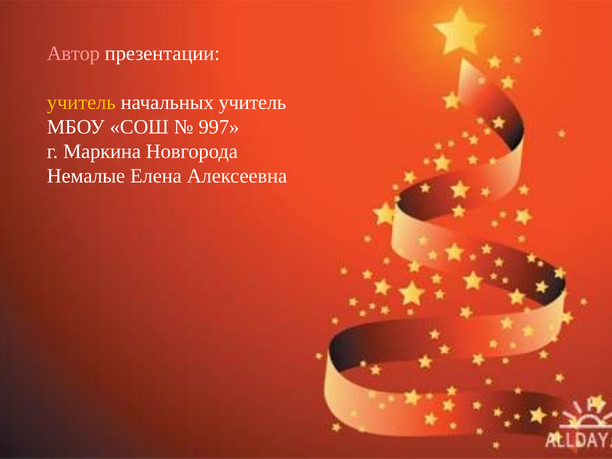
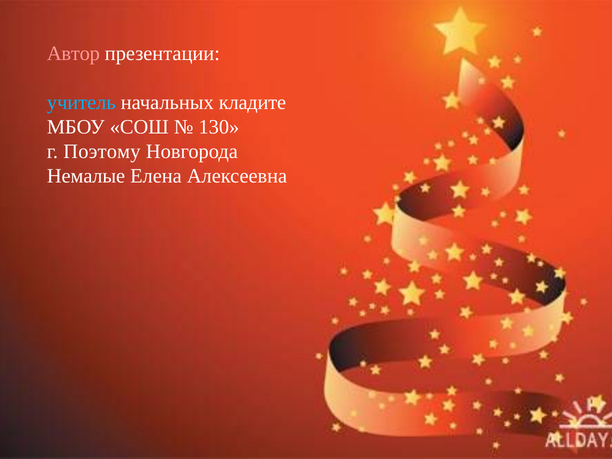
учитель at (81, 102) colour: yellow -> light blue
начальных учитель: учитель -> кладите
997: 997 -> 130
Маркина: Маркина -> Поэтому
